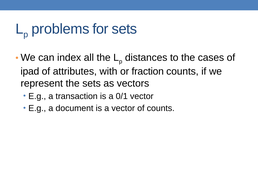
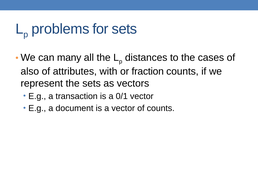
index: index -> many
ipad: ipad -> also
